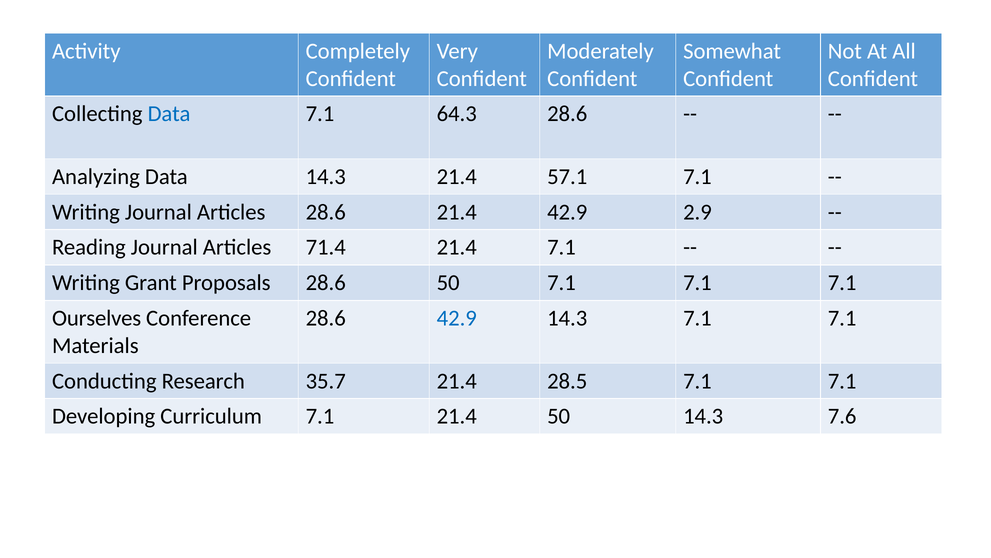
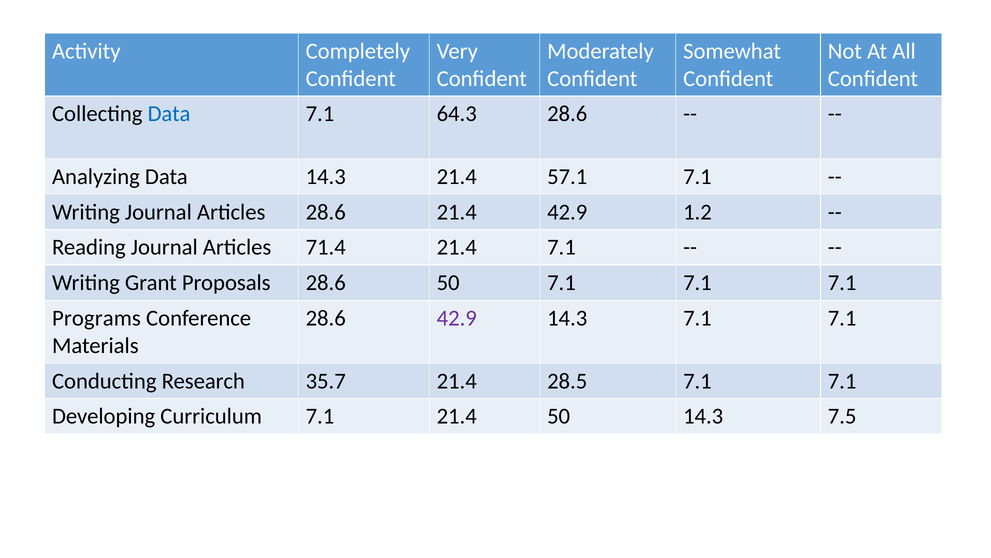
2.9: 2.9 -> 1.2
Ourselves: Ourselves -> Programs
42.9 at (457, 318) colour: blue -> purple
7.6: 7.6 -> 7.5
